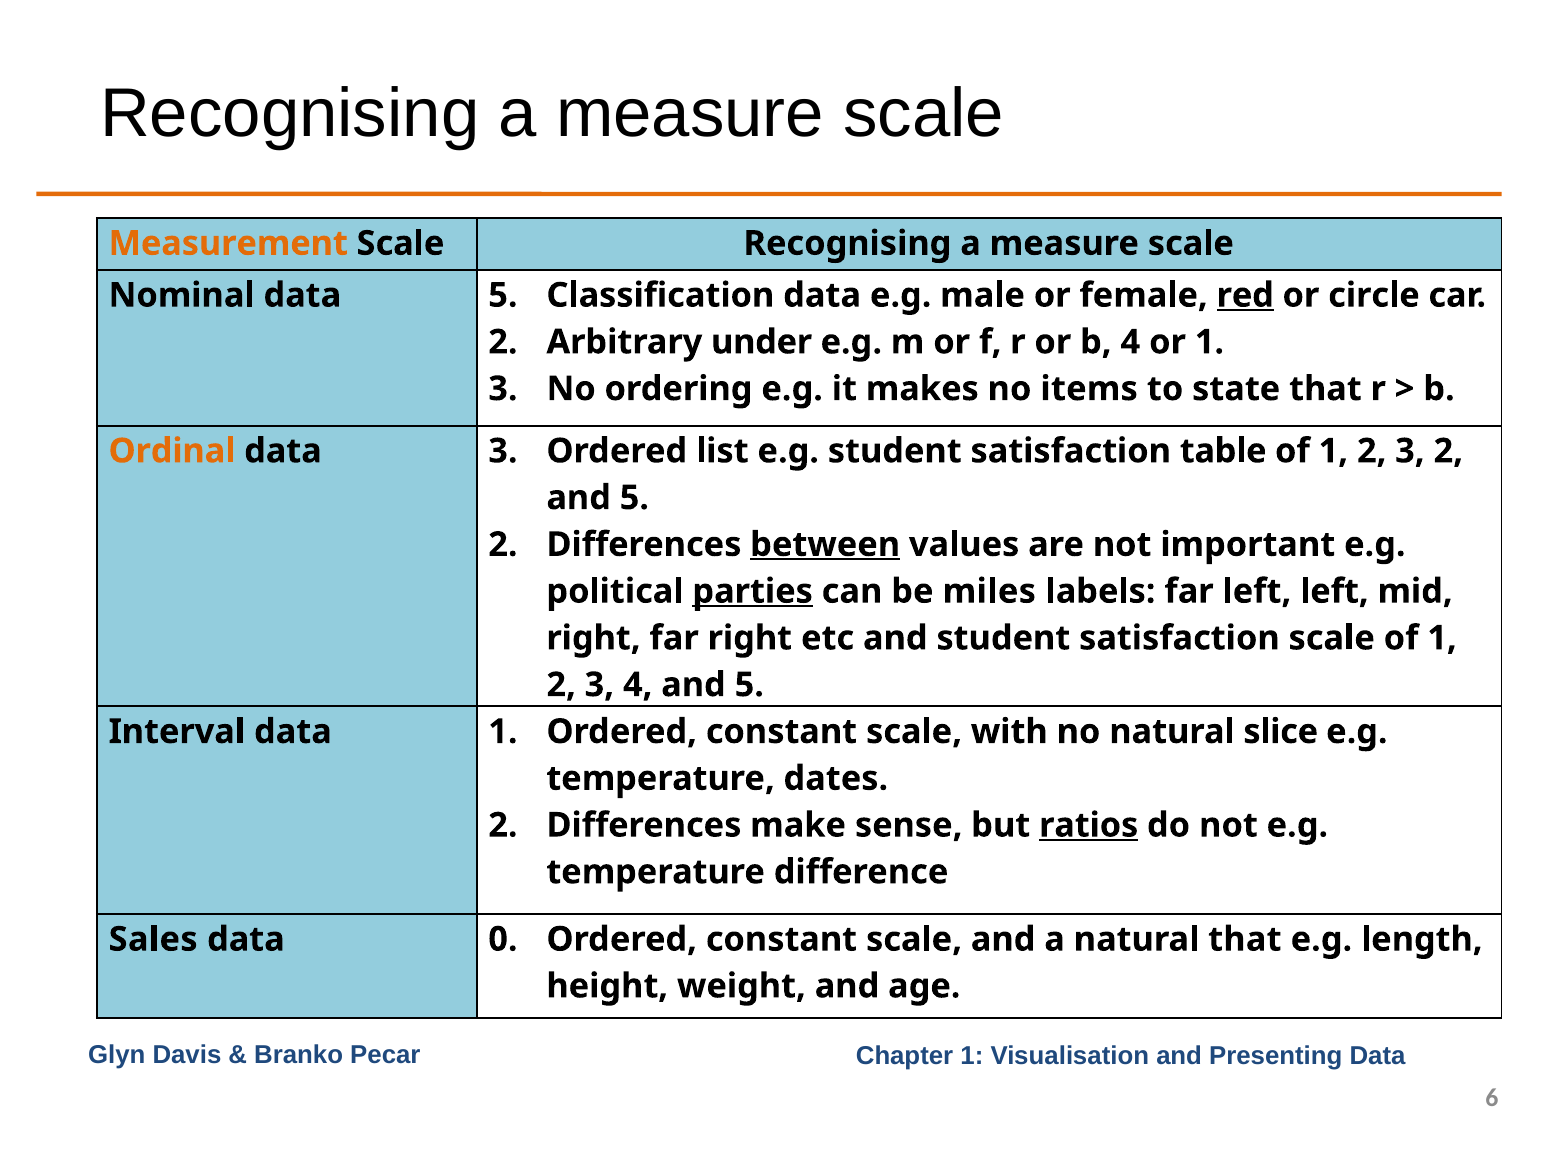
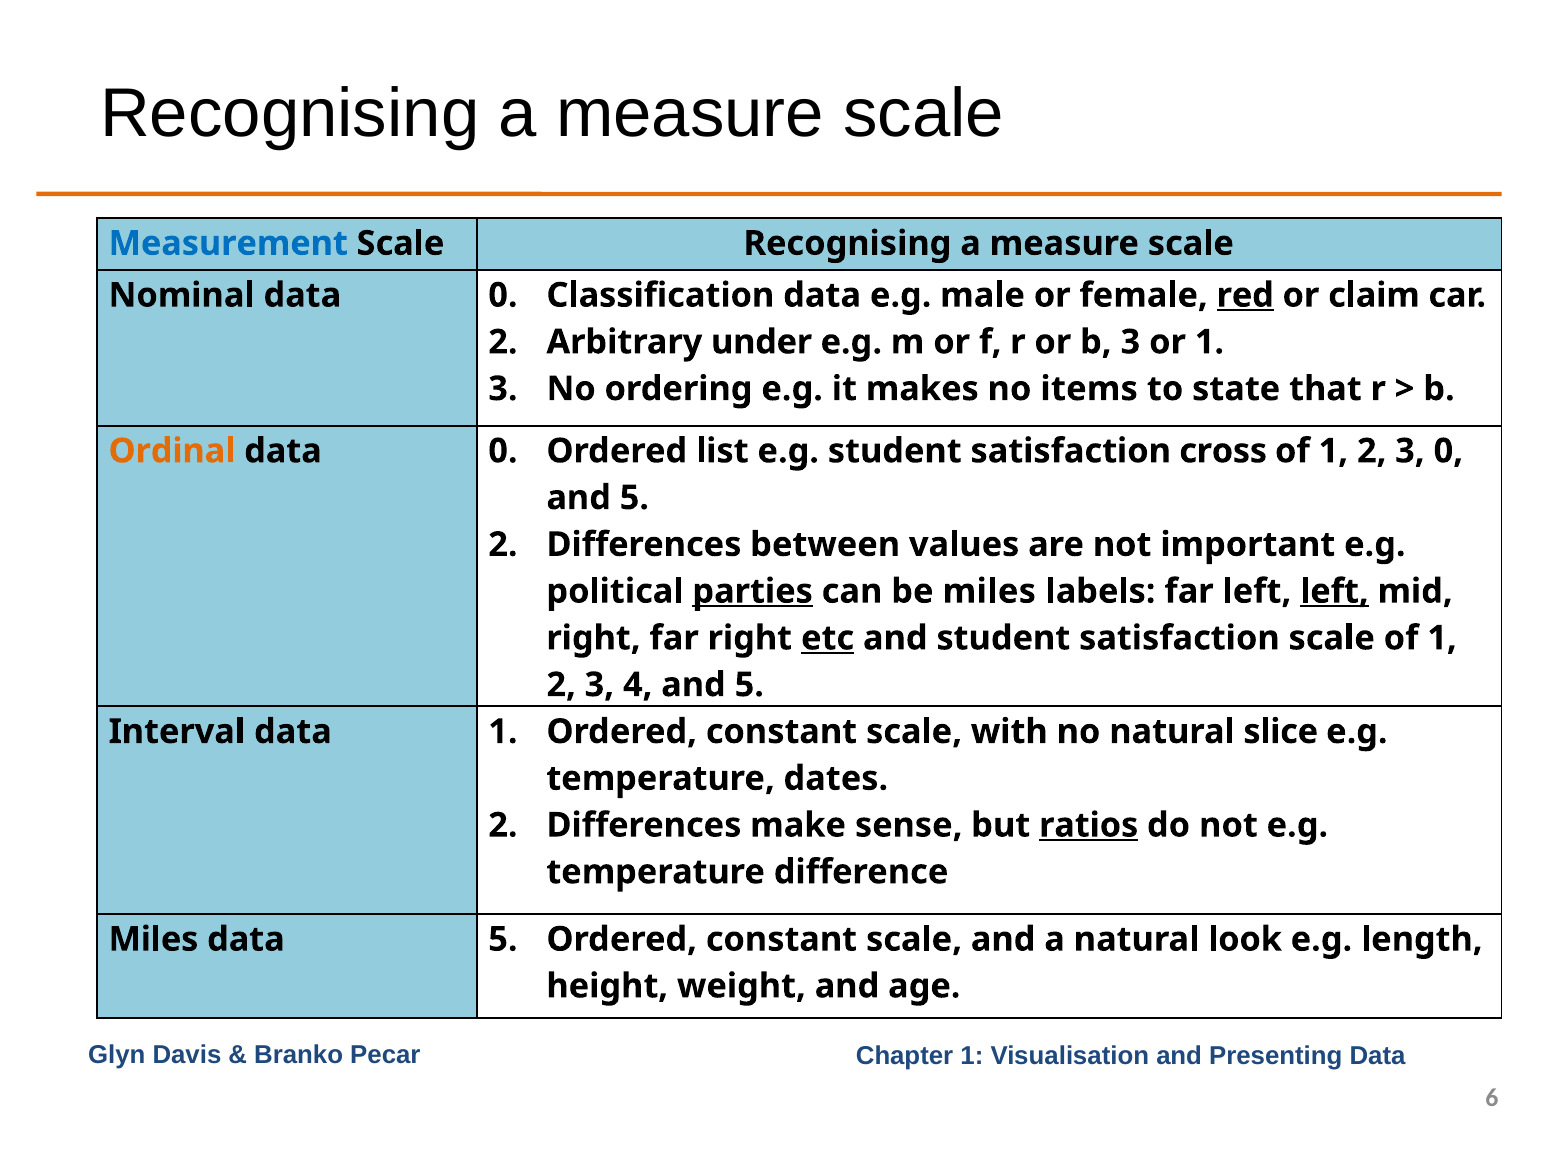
Measurement colour: orange -> blue
Nominal data 5: 5 -> 0
circle: circle -> claim
b 4: 4 -> 3
3 at (503, 451): 3 -> 0
table: table -> cross
3 2: 2 -> 0
between underline: present -> none
left at (1334, 591) underline: none -> present
etc underline: none -> present
Sales at (153, 939): Sales -> Miles
data 0: 0 -> 5
natural that: that -> look
